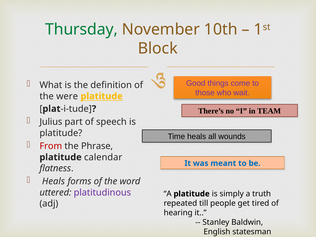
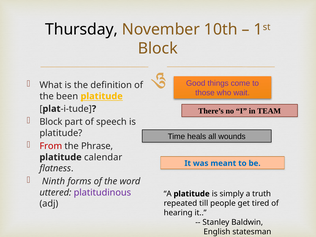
Thursday colour: green -> black
were: were -> been
Julius at (51, 122): Julius -> Block
Heals at (53, 181): Heals -> Ninth
